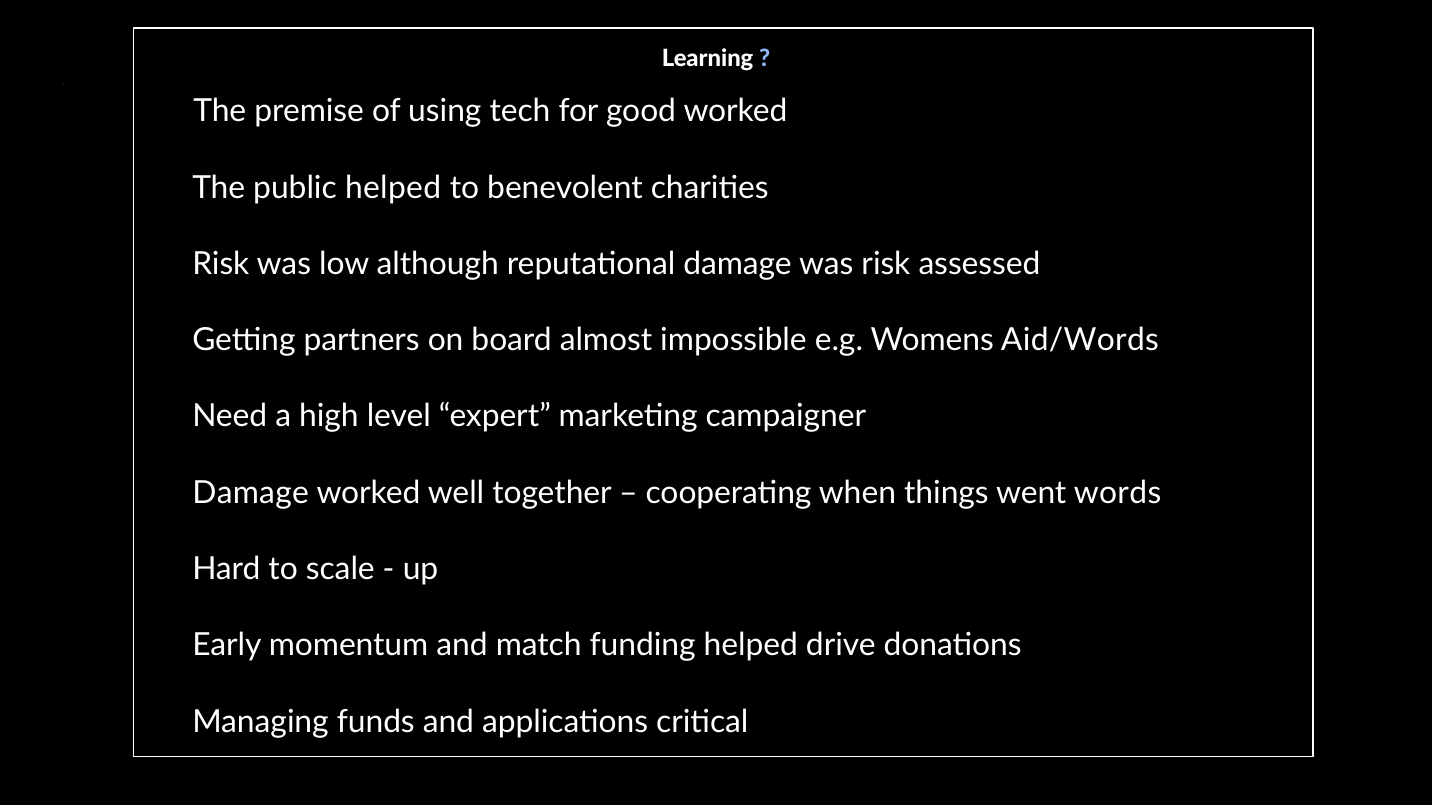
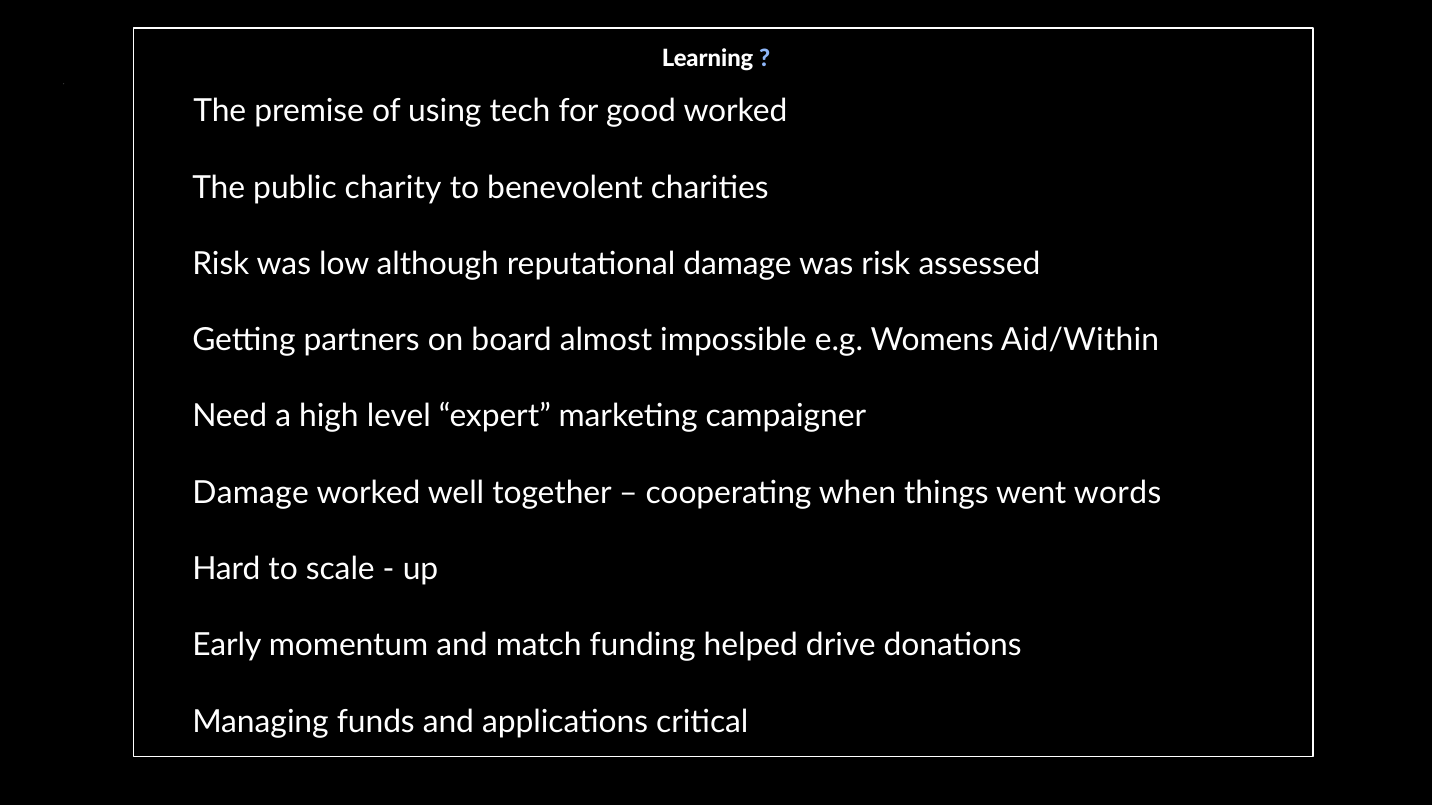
public helped: helped -> charity
Aid/Words: Aid/Words -> Aid/Within
